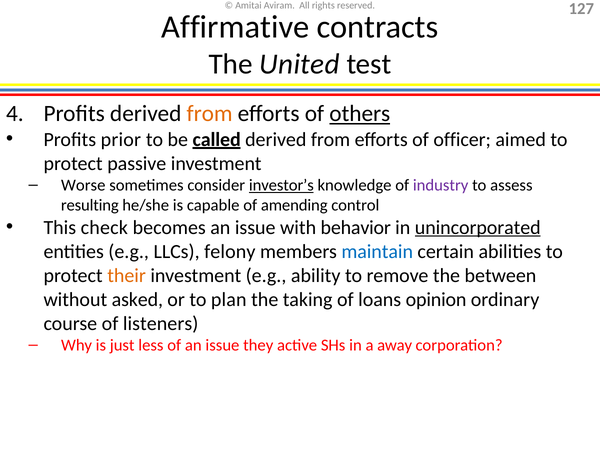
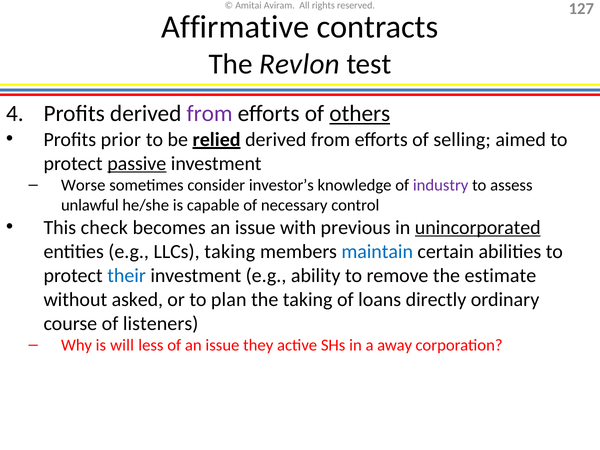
United: United -> Revlon
from at (210, 114) colour: orange -> purple
called: called -> relied
officer: officer -> selling
passive underline: none -> present
investor’s underline: present -> none
resulting: resulting -> unlawful
amending: amending -> necessary
behavior: behavior -> previous
LLCs felony: felony -> taking
their colour: orange -> blue
between: between -> estimate
opinion: opinion -> directly
just: just -> will
